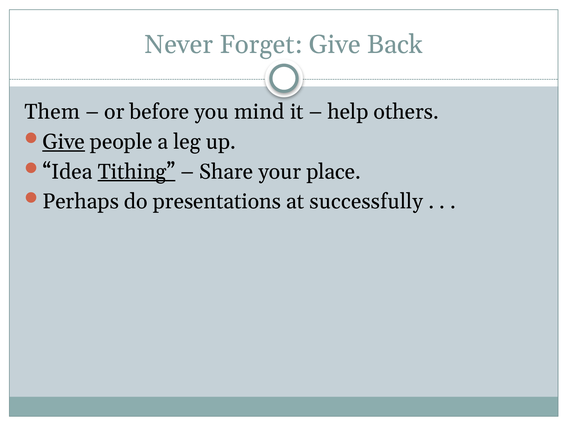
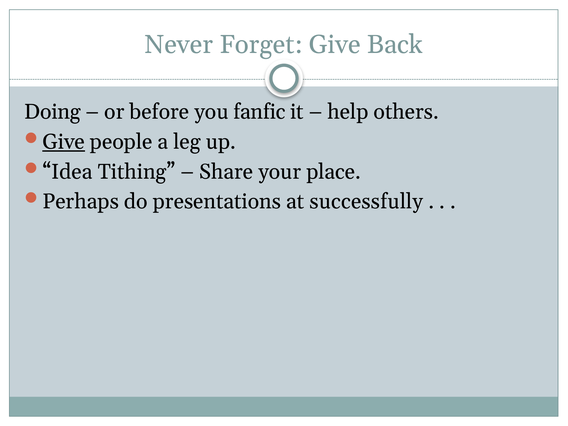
Them: Them -> Doing
mind: mind -> fanfic
Tithing underline: present -> none
